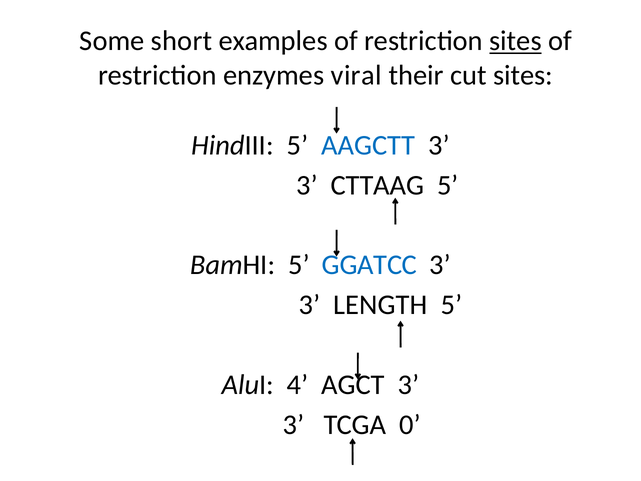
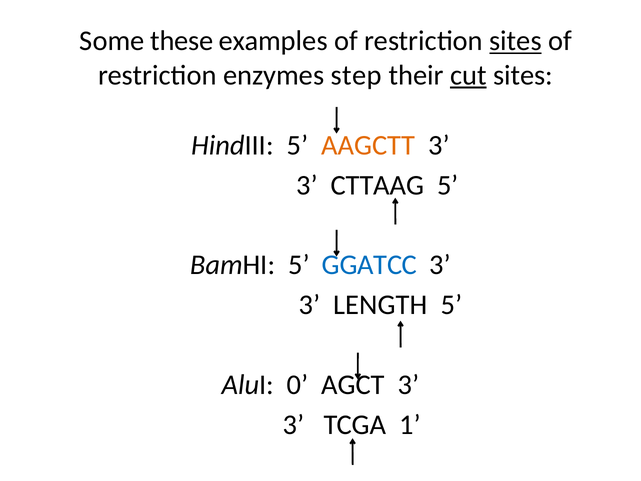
short: short -> these
viral: viral -> step
cut underline: none -> present
AAGCTT colour: blue -> orange
4: 4 -> 0
0: 0 -> 1
